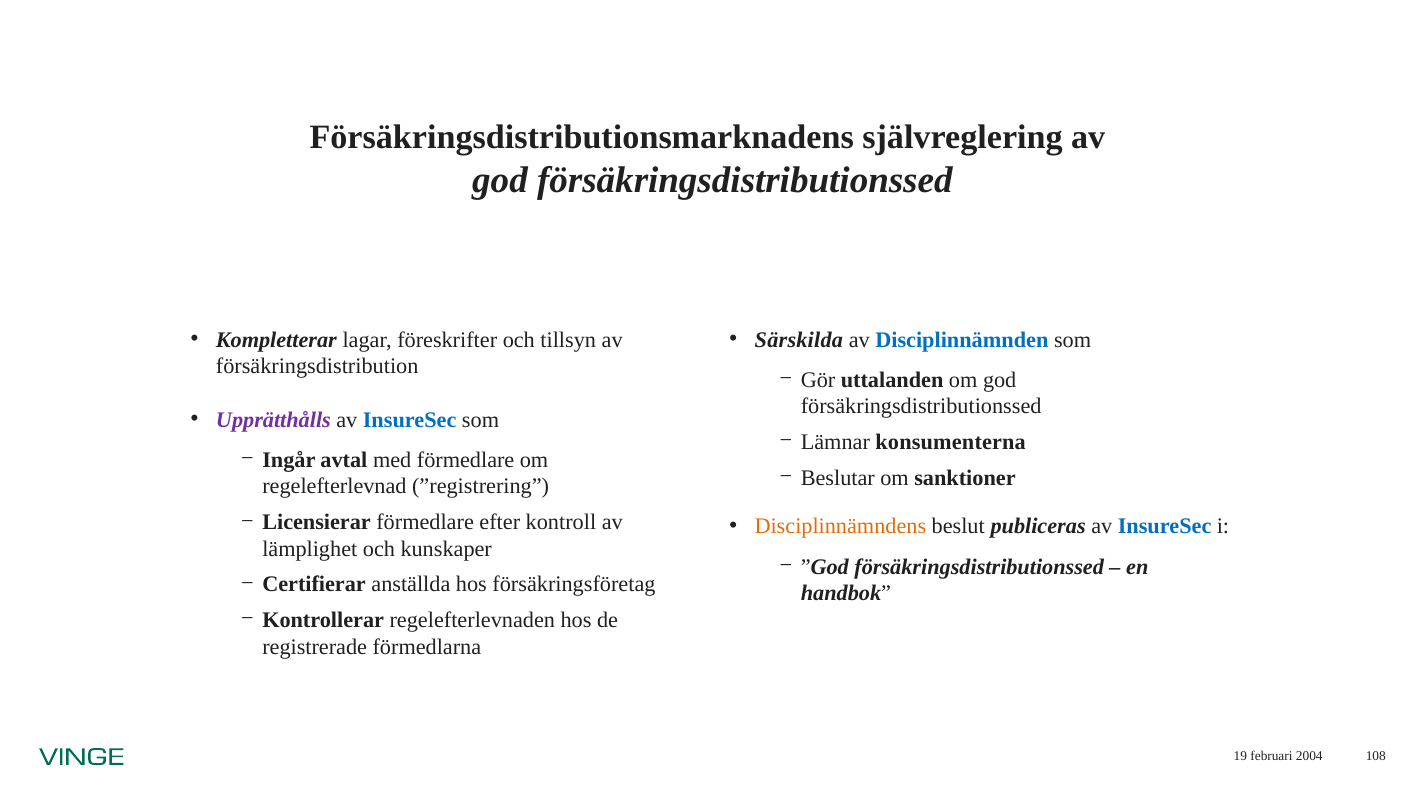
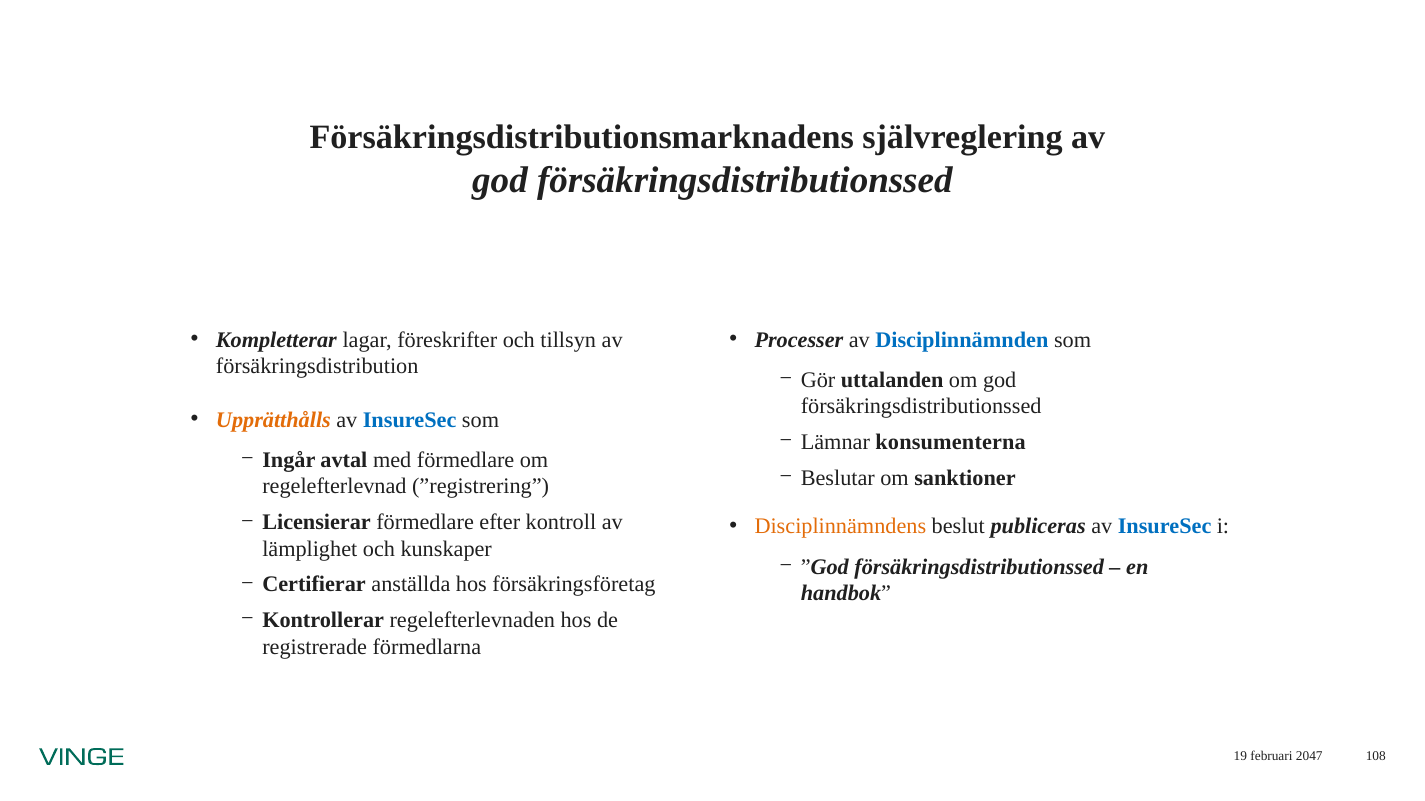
Särskilda: Särskilda -> Processer
Upprätthålls colour: purple -> orange
2004: 2004 -> 2047
